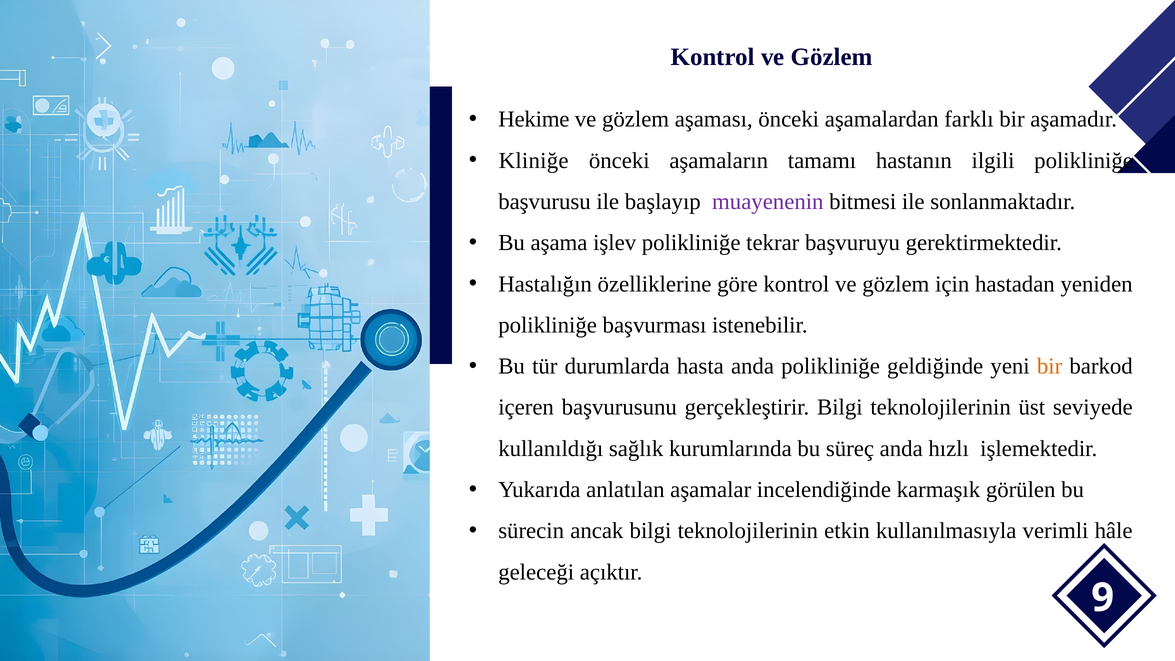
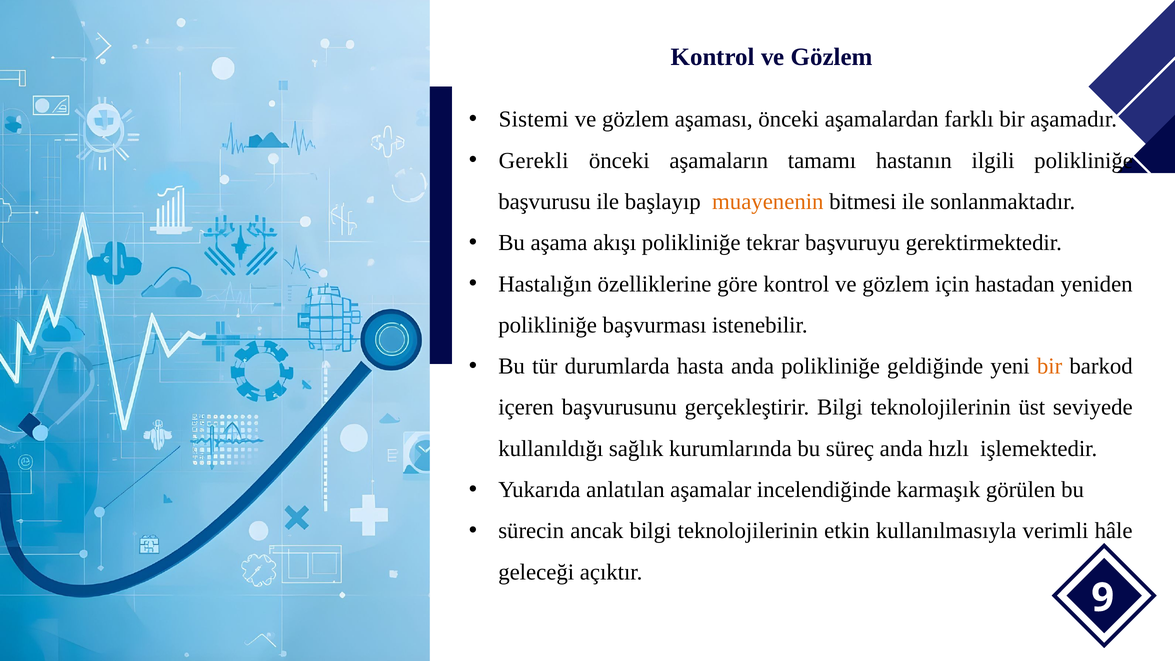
Hekime: Hekime -> Sistemi
Kliniğe: Kliniğe -> Gerekli
muayenenin colour: purple -> orange
işlev: işlev -> akışı
